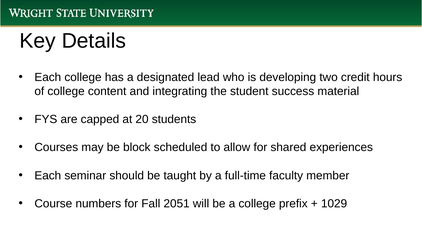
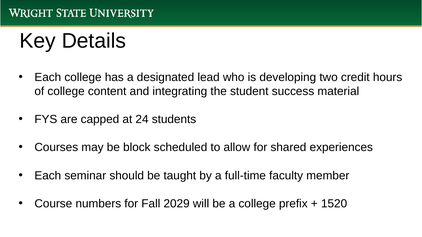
20: 20 -> 24
2051: 2051 -> 2029
1029: 1029 -> 1520
